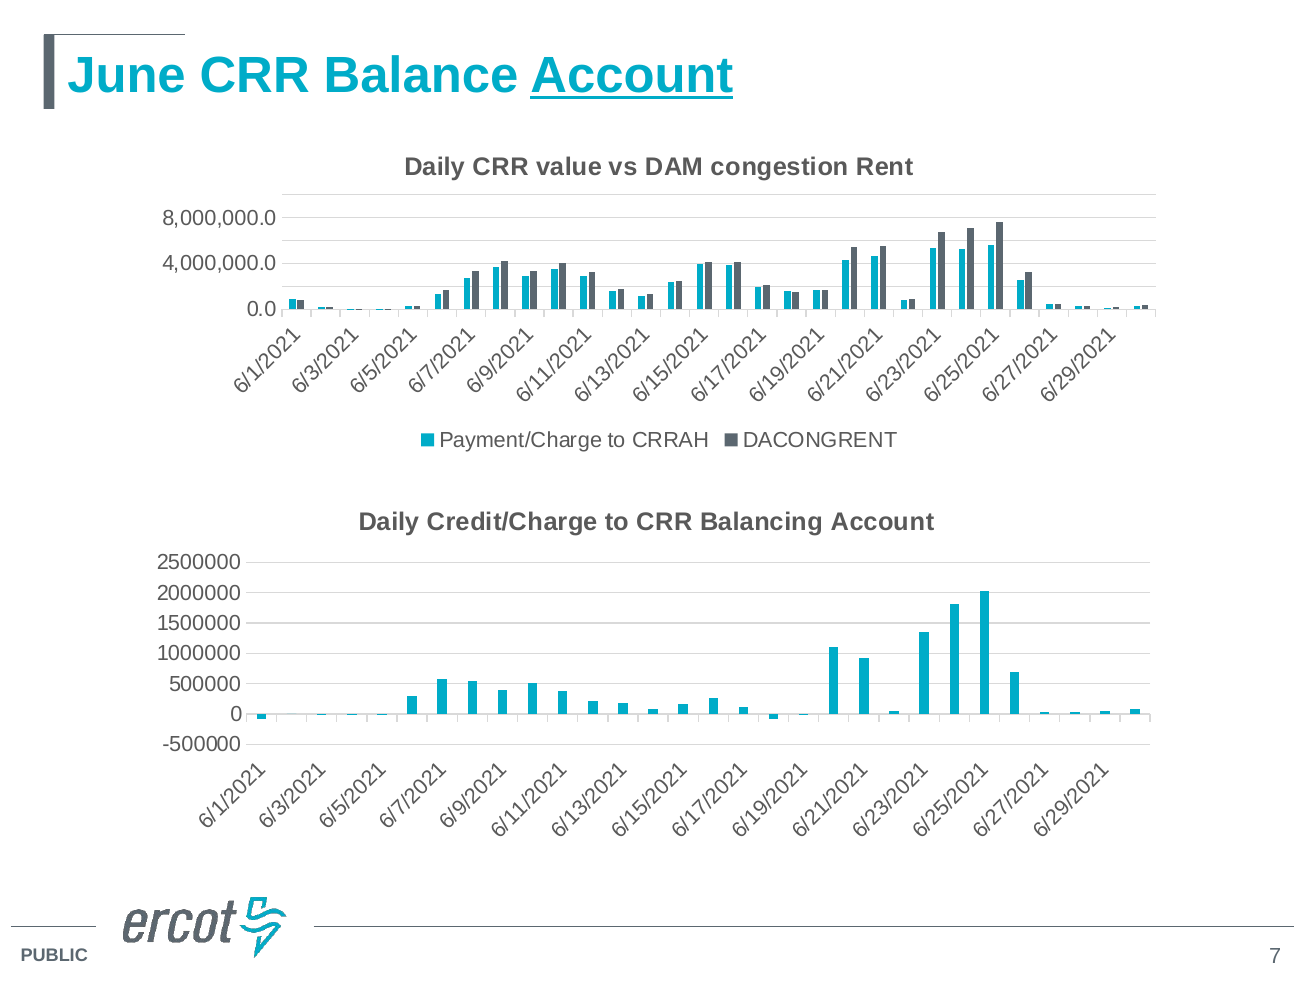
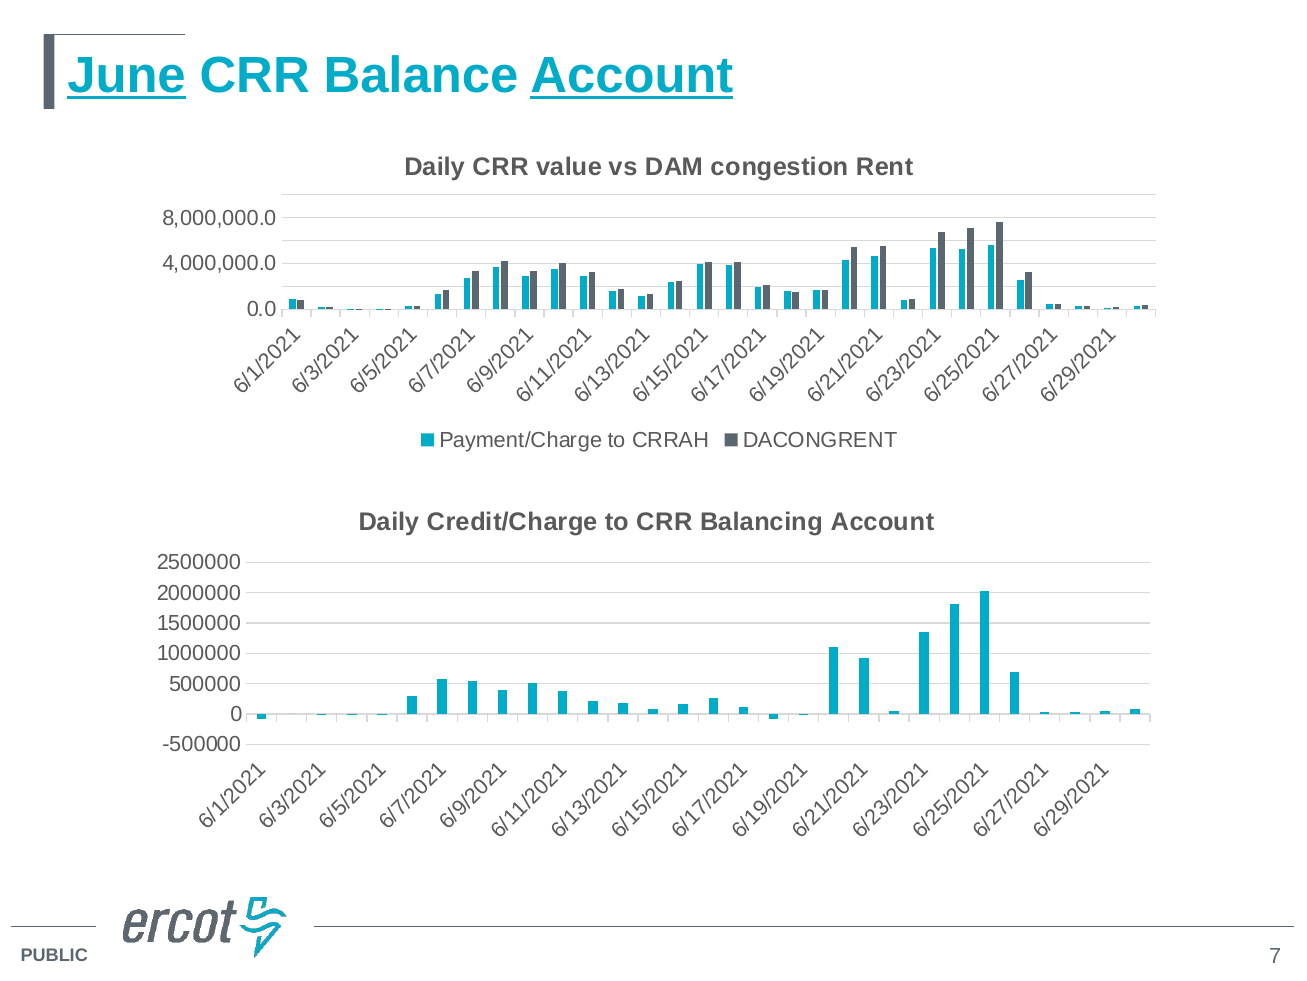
June underline: none -> present
